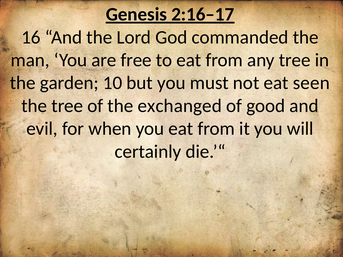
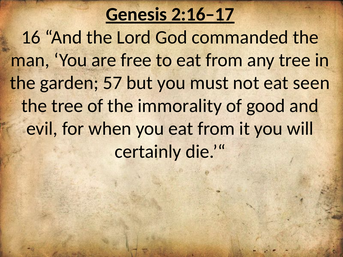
10: 10 -> 57
exchanged: exchanged -> immorality
